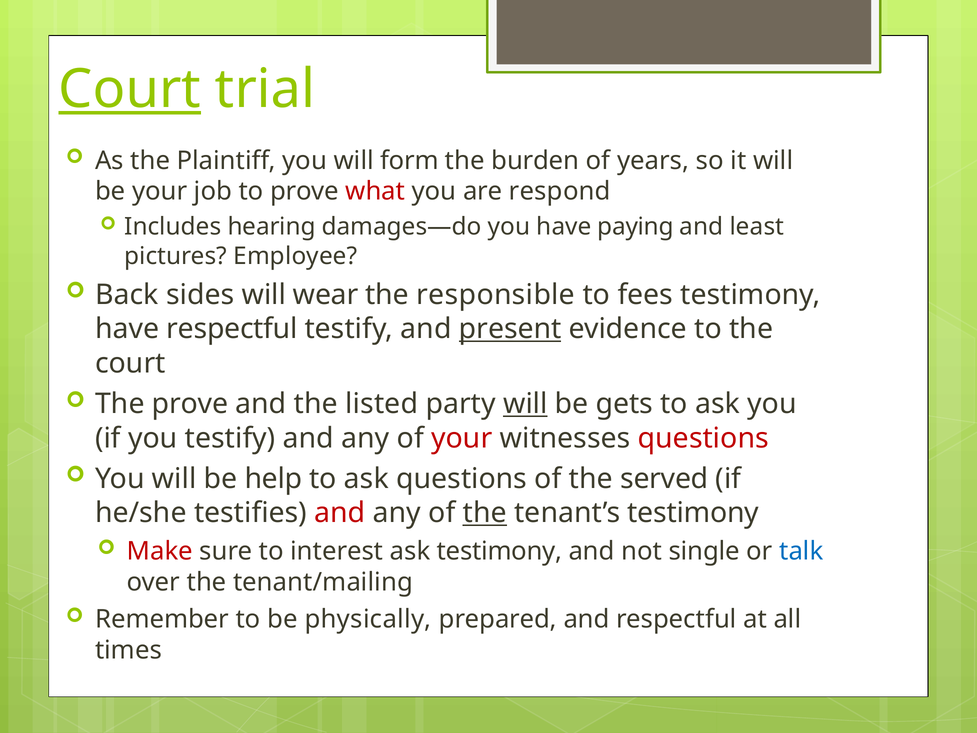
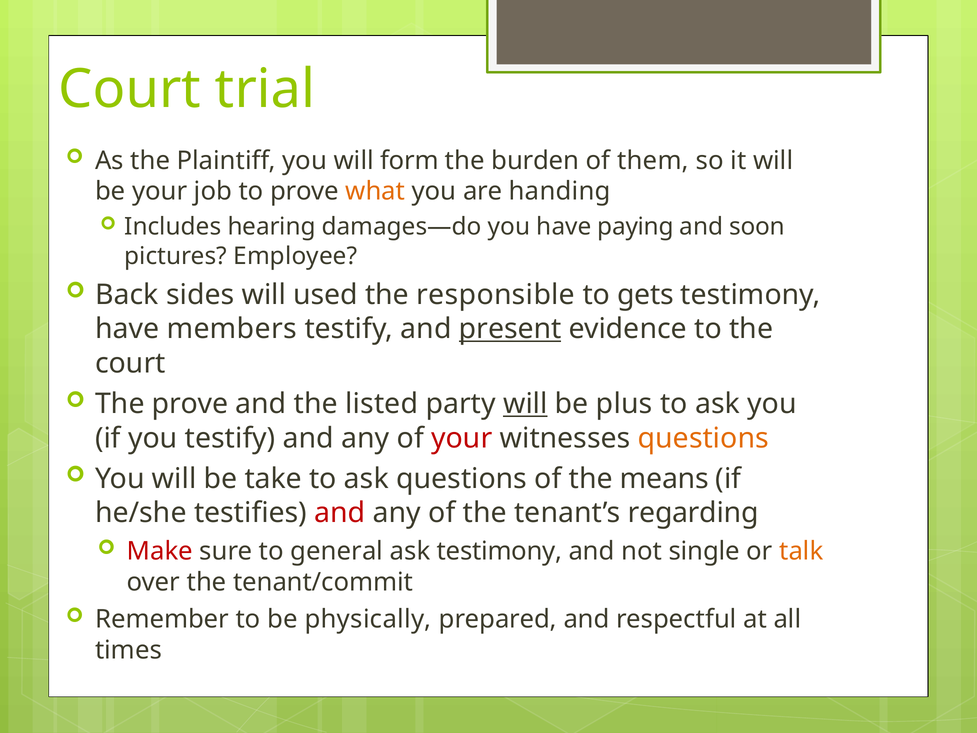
Court at (130, 89) underline: present -> none
years: years -> them
what colour: red -> orange
respond: respond -> handing
least: least -> soon
wear: wear -> used
fees: fees -> gets
have respectful: respectful -> members
gets: gets -> plus
questions at (703, 438) colour: red -> orange
help: help -> take
served: served -> means
the at (485, 513) underline: present -> none
tenant’s testimony: testimony -> regarding
interest: interest -> general
talk colour: blue -> orange
tenant/mailing: tenant/mailing -> tenant/commit
